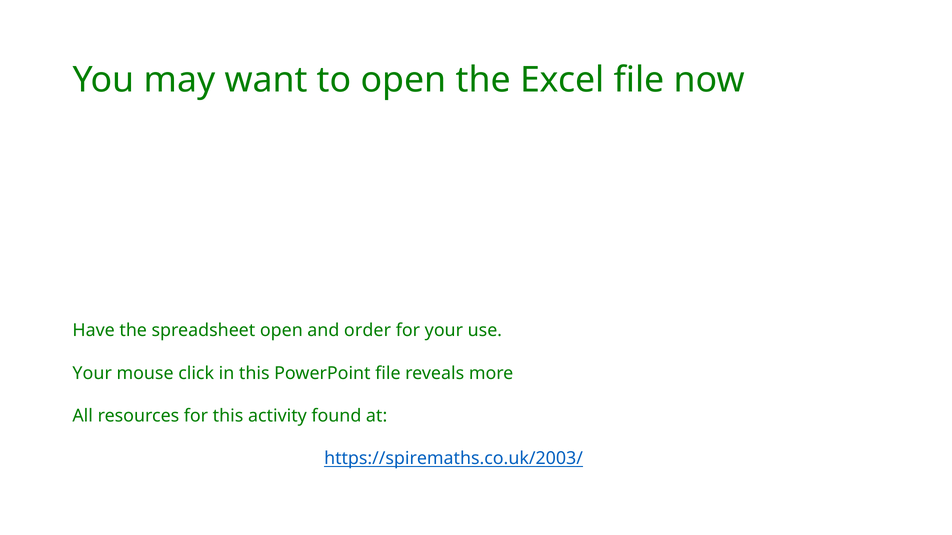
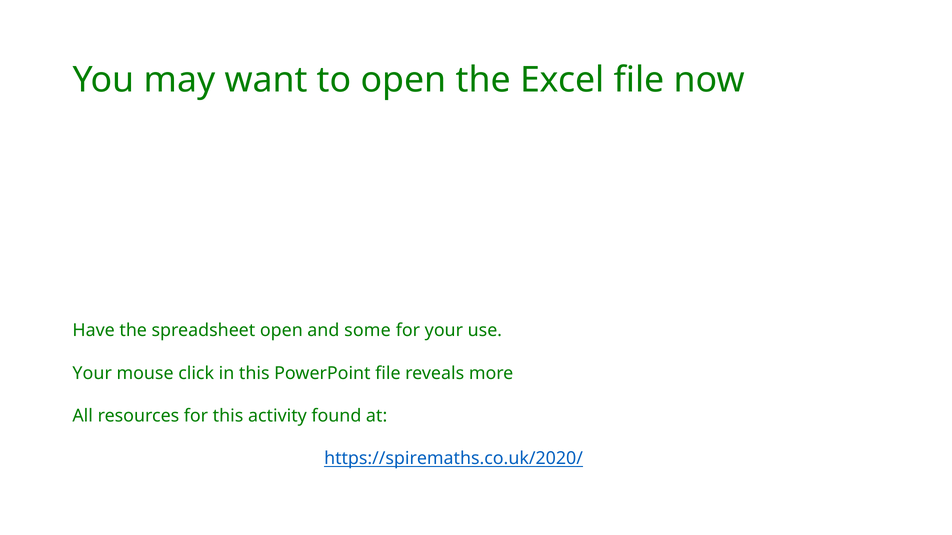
order: order -> some
https://spiremaths.co.uk/2003/: https://spiremaths.co.uk/2003/ -> https://spiremaths.co.uk/2020/
